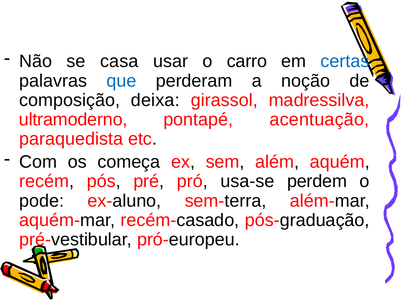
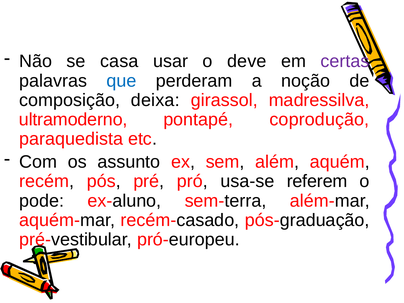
carro: carro -> deve
certas colour: blue -> purple
acentuação: acentuação -> coprodução
começa: começa -> assunto
perdem: perdem -> referem
